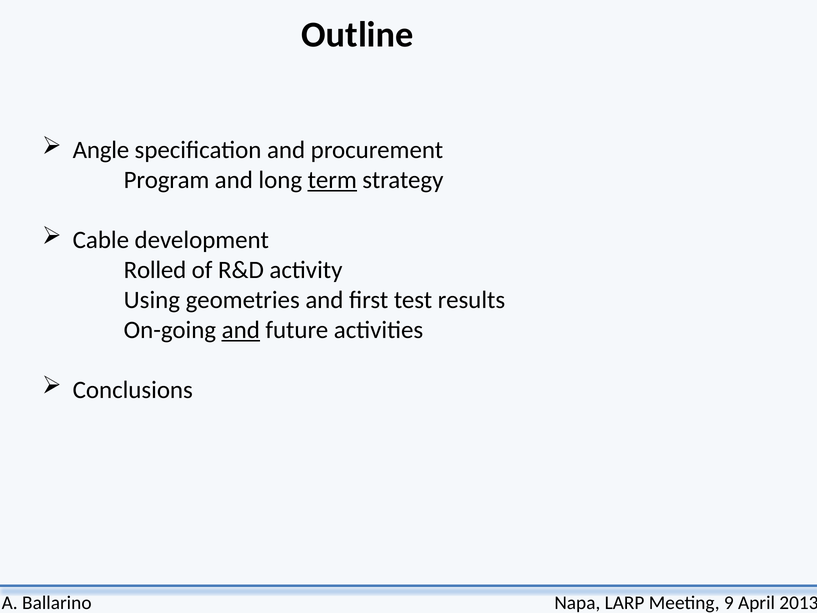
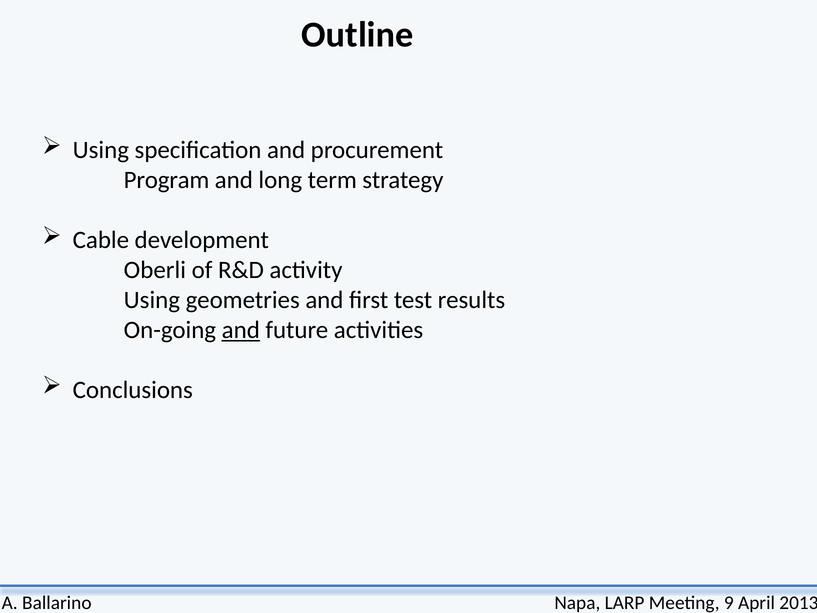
Angle at (101, 150): Angle -> Using
term underline: present -> none
Rolled: Rolled -> Oberli
